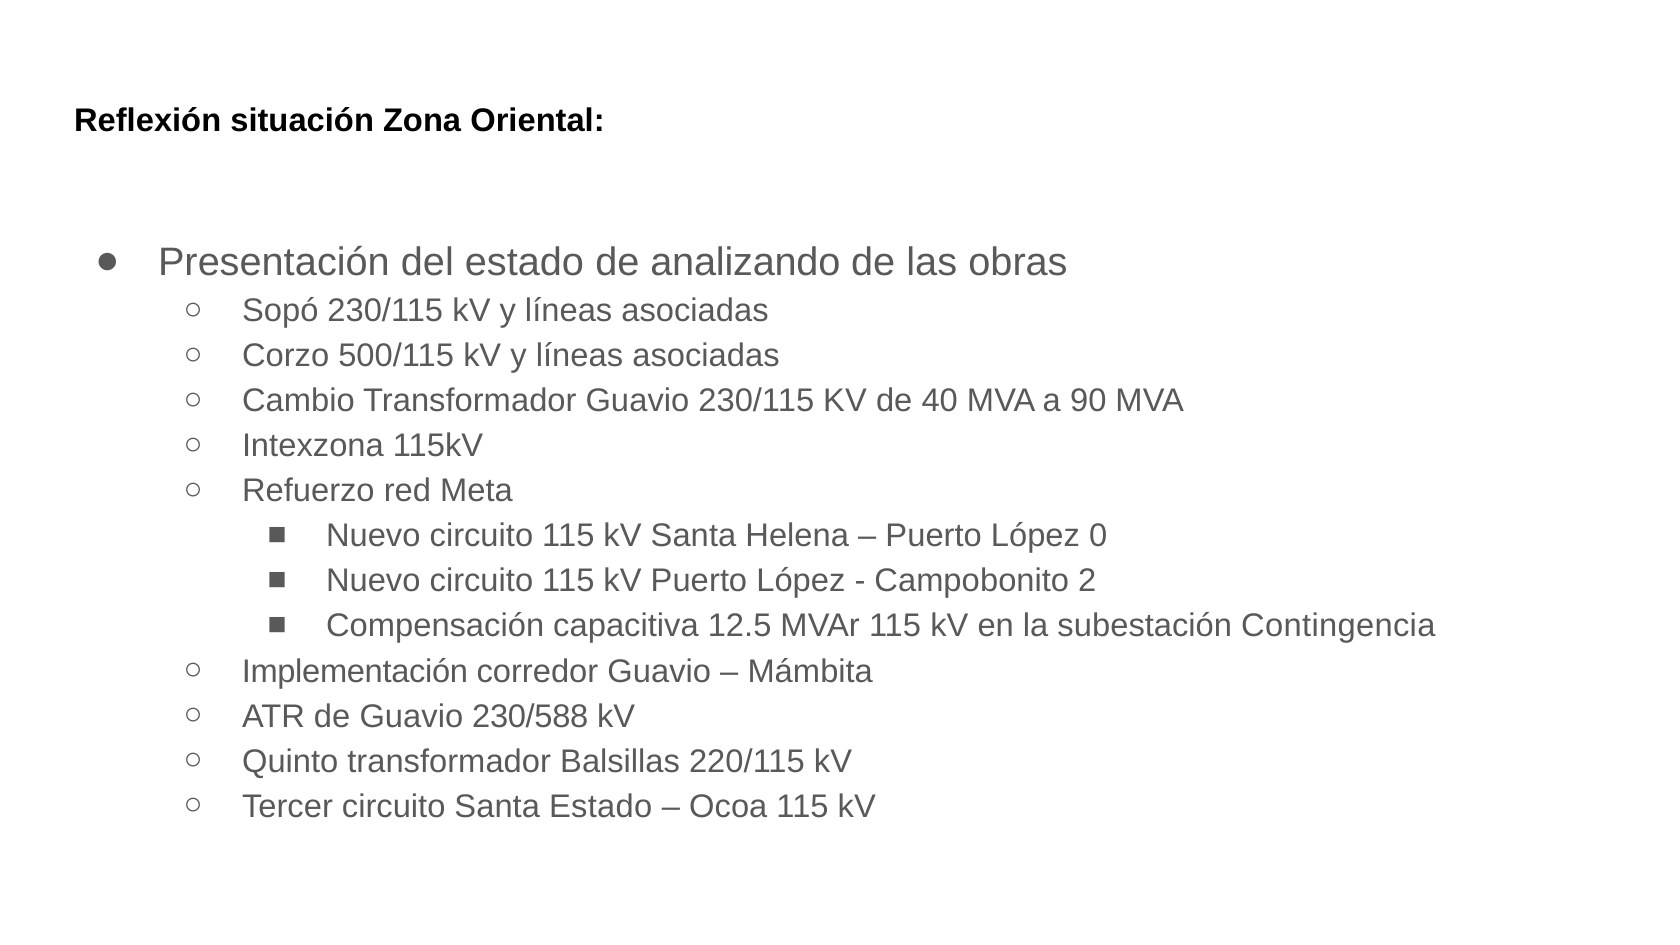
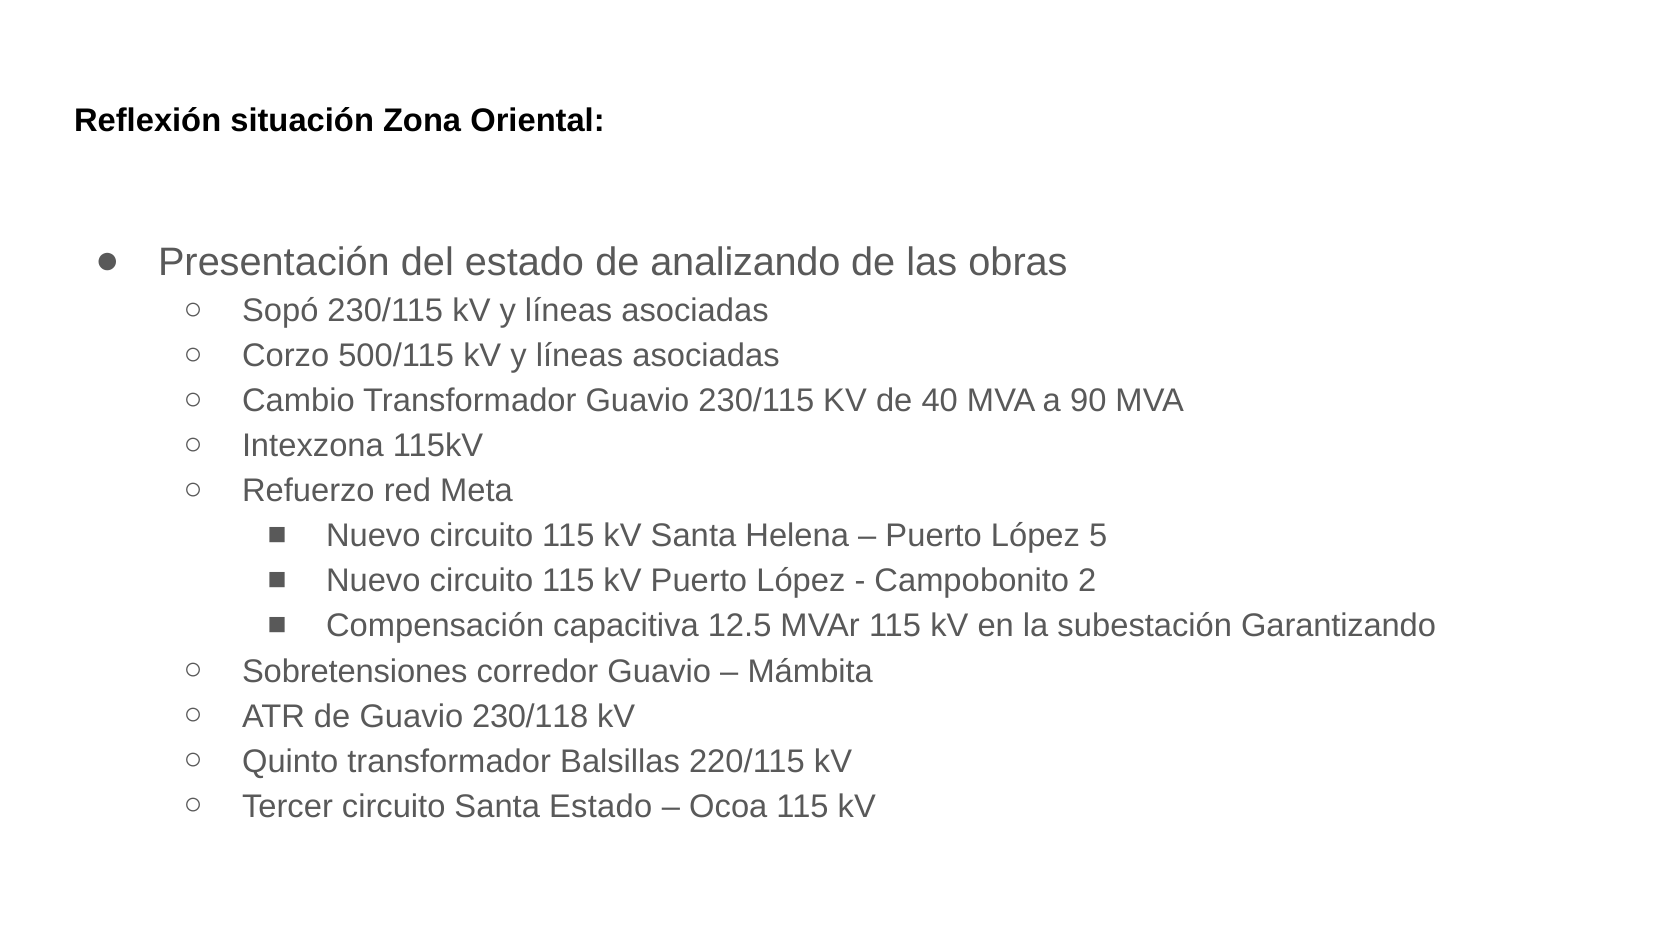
0: 0 -> 5
Contingencia: Contingencia -> Garantizando
Implementación: Implementación -> Sobretensiones
230/588: 230/588 -> 230/118
